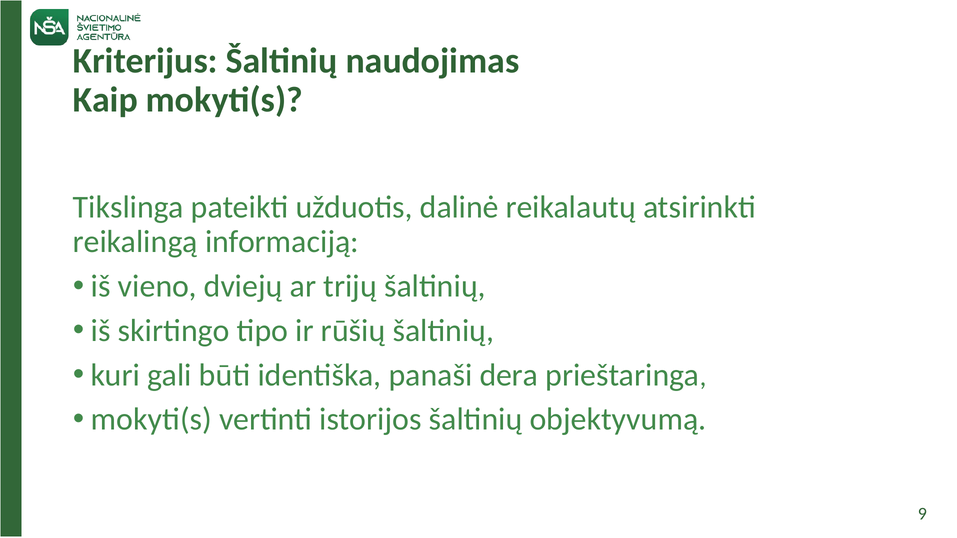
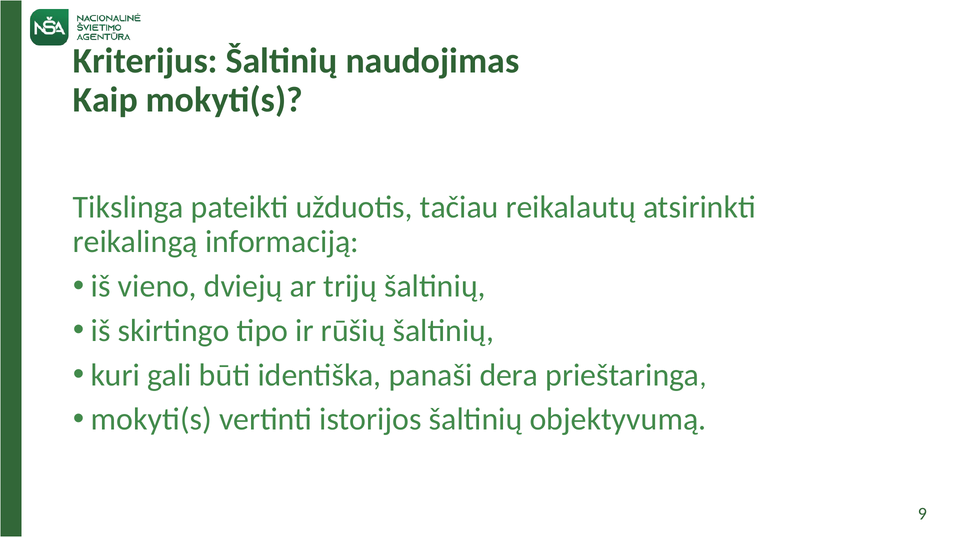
dalinė: dalinė -> tačiau
